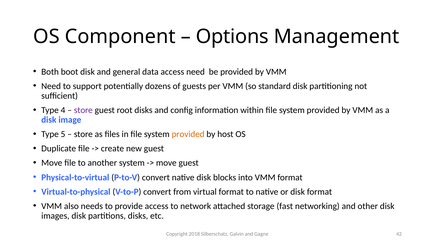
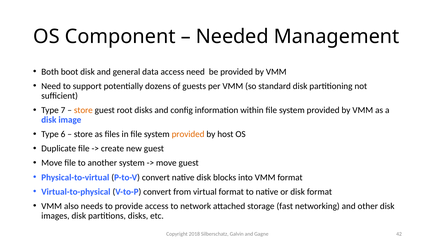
Options: Options -> Needed
4: 4 -> 7
store at (83, 110) colour: purple -> orange
5: 5 -> 6
